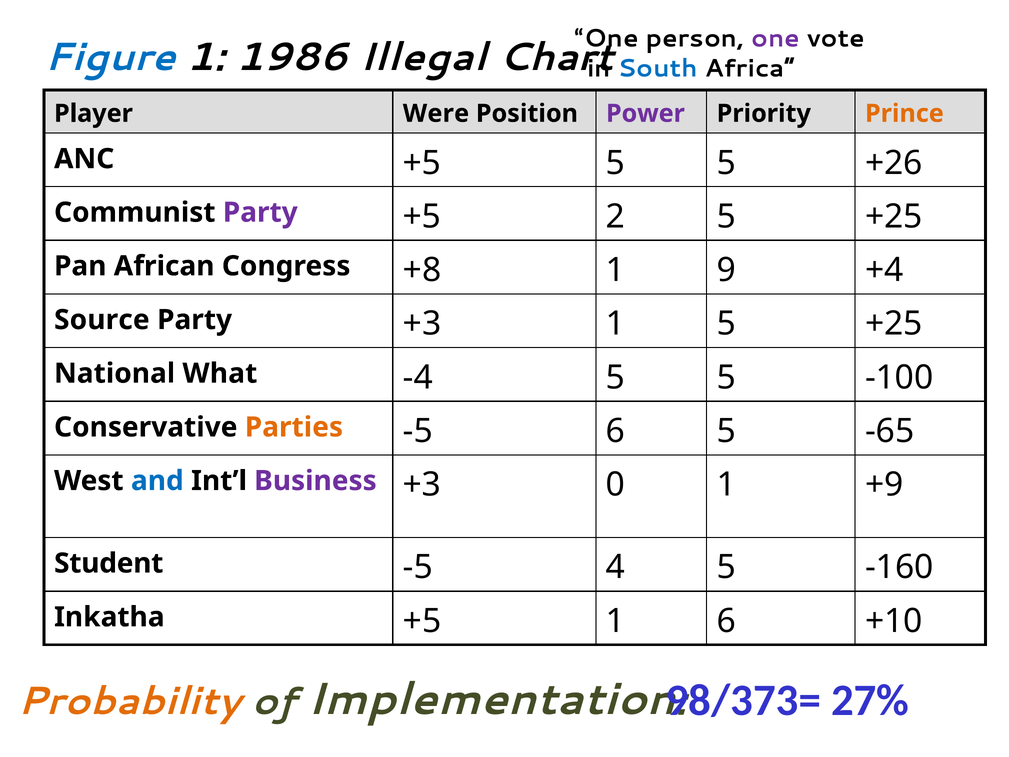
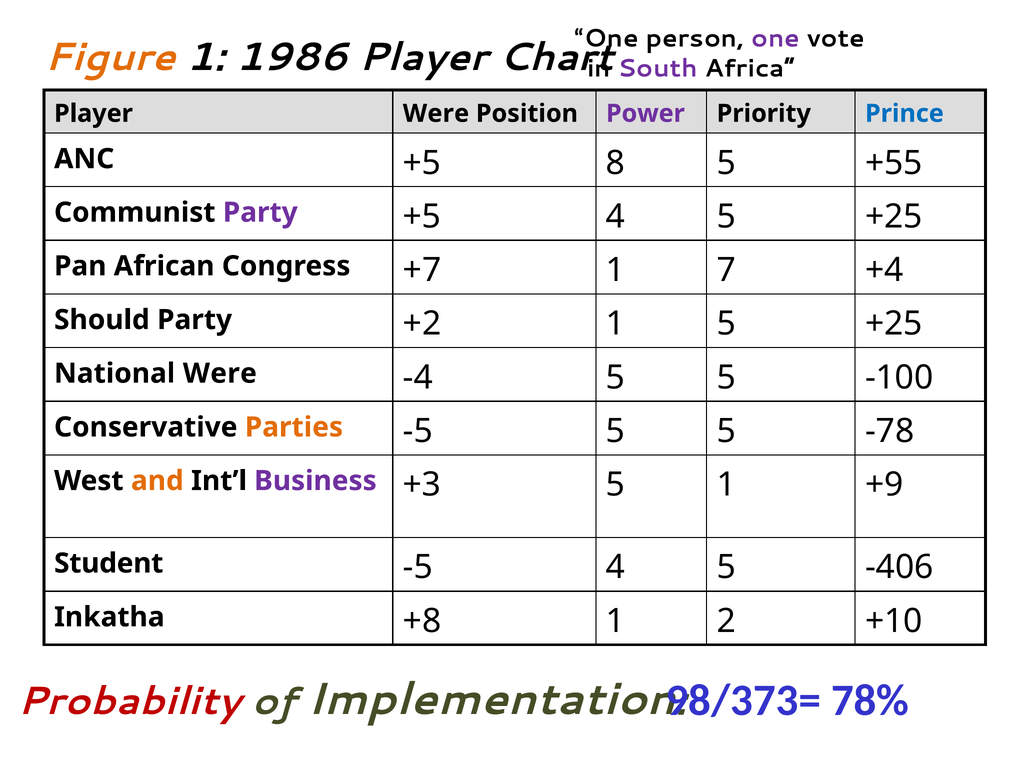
Figure colour: blue -> orange
1986 Illegal: Illegal -> Player
South colour: blue -> purple
Prince colour: orange -> blue
+5 5: 5 -> 8
+26: +26 -> +55
+5 2: 2 -> 4
+8: +8 -> +7
9: 9 -> 7
Source: Source -> Should
Party +3: +3 -> +2
National What: What -> Were
-5 6: 6 -> 5
-65: -65 -> -78
and colour: blue -> orange
+3 0: 0 -> 5
-160: -160 -> -406
Inkatha +5: +5 -> +8
1 6: 6 -> 2
27%: 27% -> 78%
Probability colour: orange -> red
